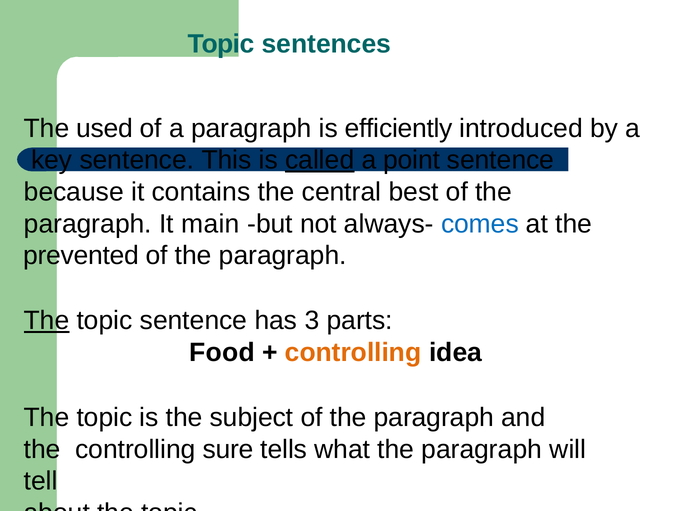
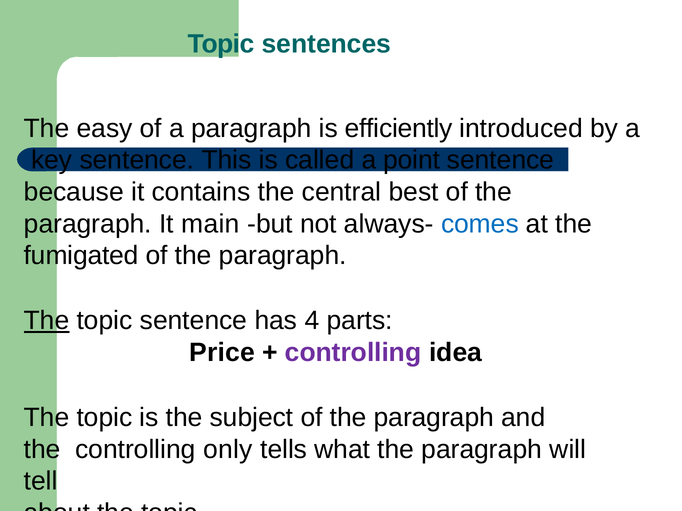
used: used -> easy
called underline: present -> none
prevented: prevented -> fumigated
3: 3 -> 4
Food: Food -> Price
controlling at (353, 353) colour: orange -> purple
sure: sure -> only
